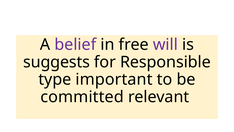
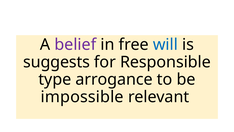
will colour: purple -> blue
important: important -> arrogance
committed: committed -> impossible
